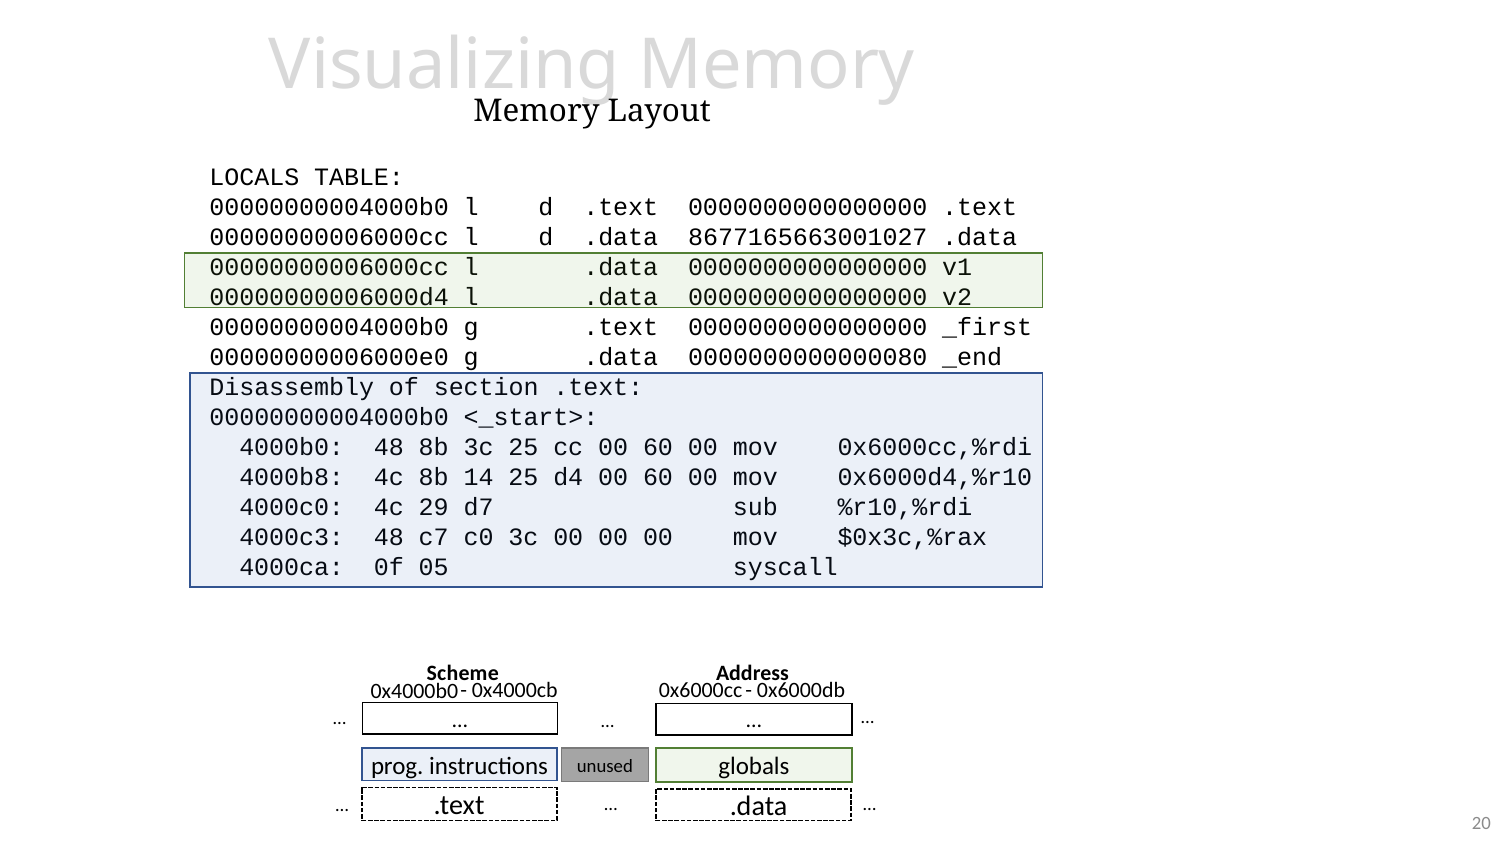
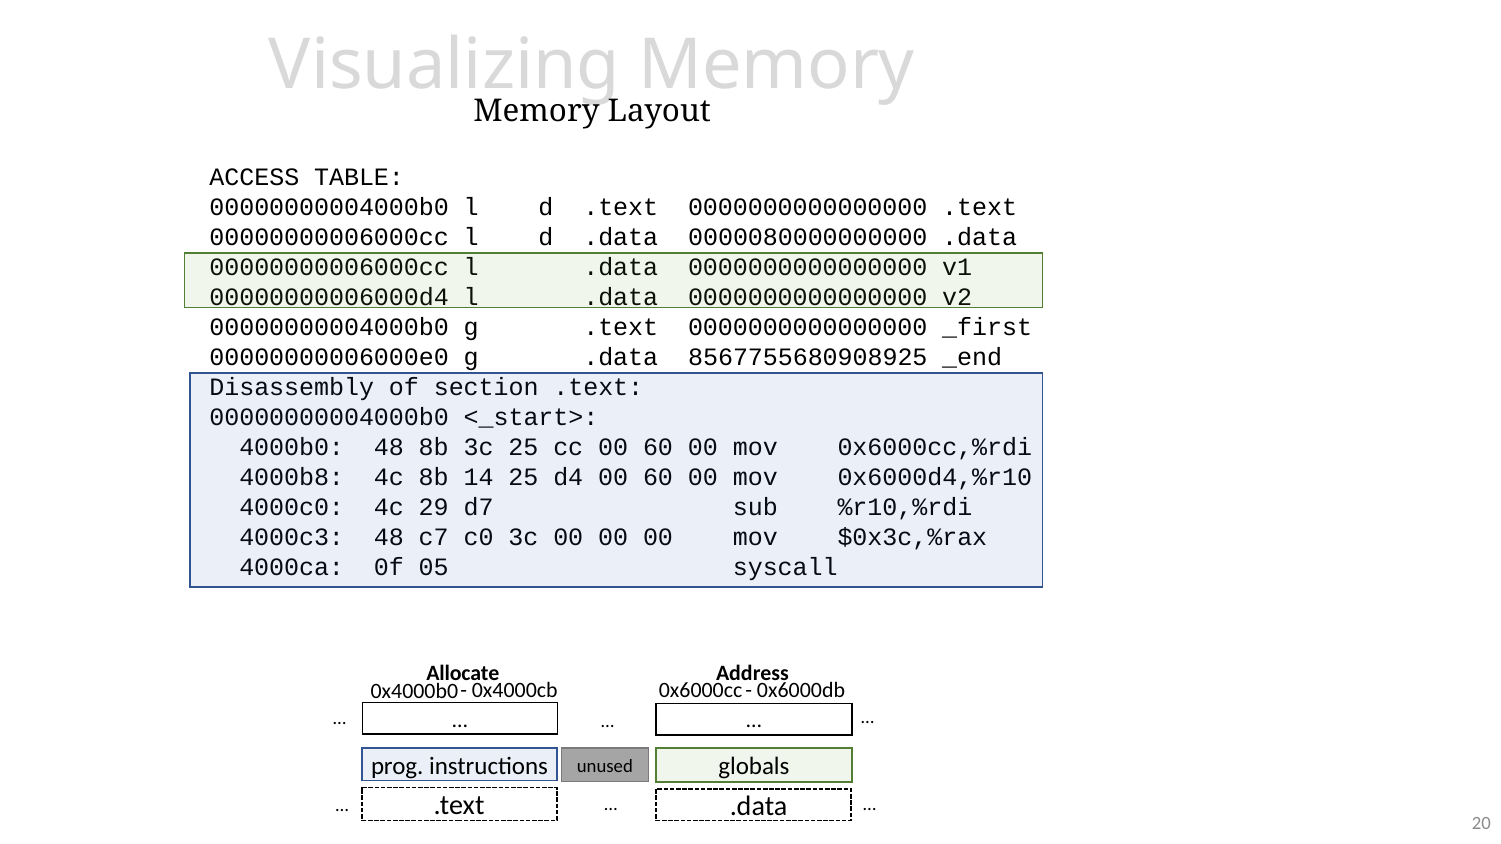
LOCALS: LOCALS -> ACCESS
8677165663001027: 8677165663001027 -> 0000080000000000
0000000000000080: 0000000000000080 -> 8567755680908925
Scheme: Scheme -> Allocate
